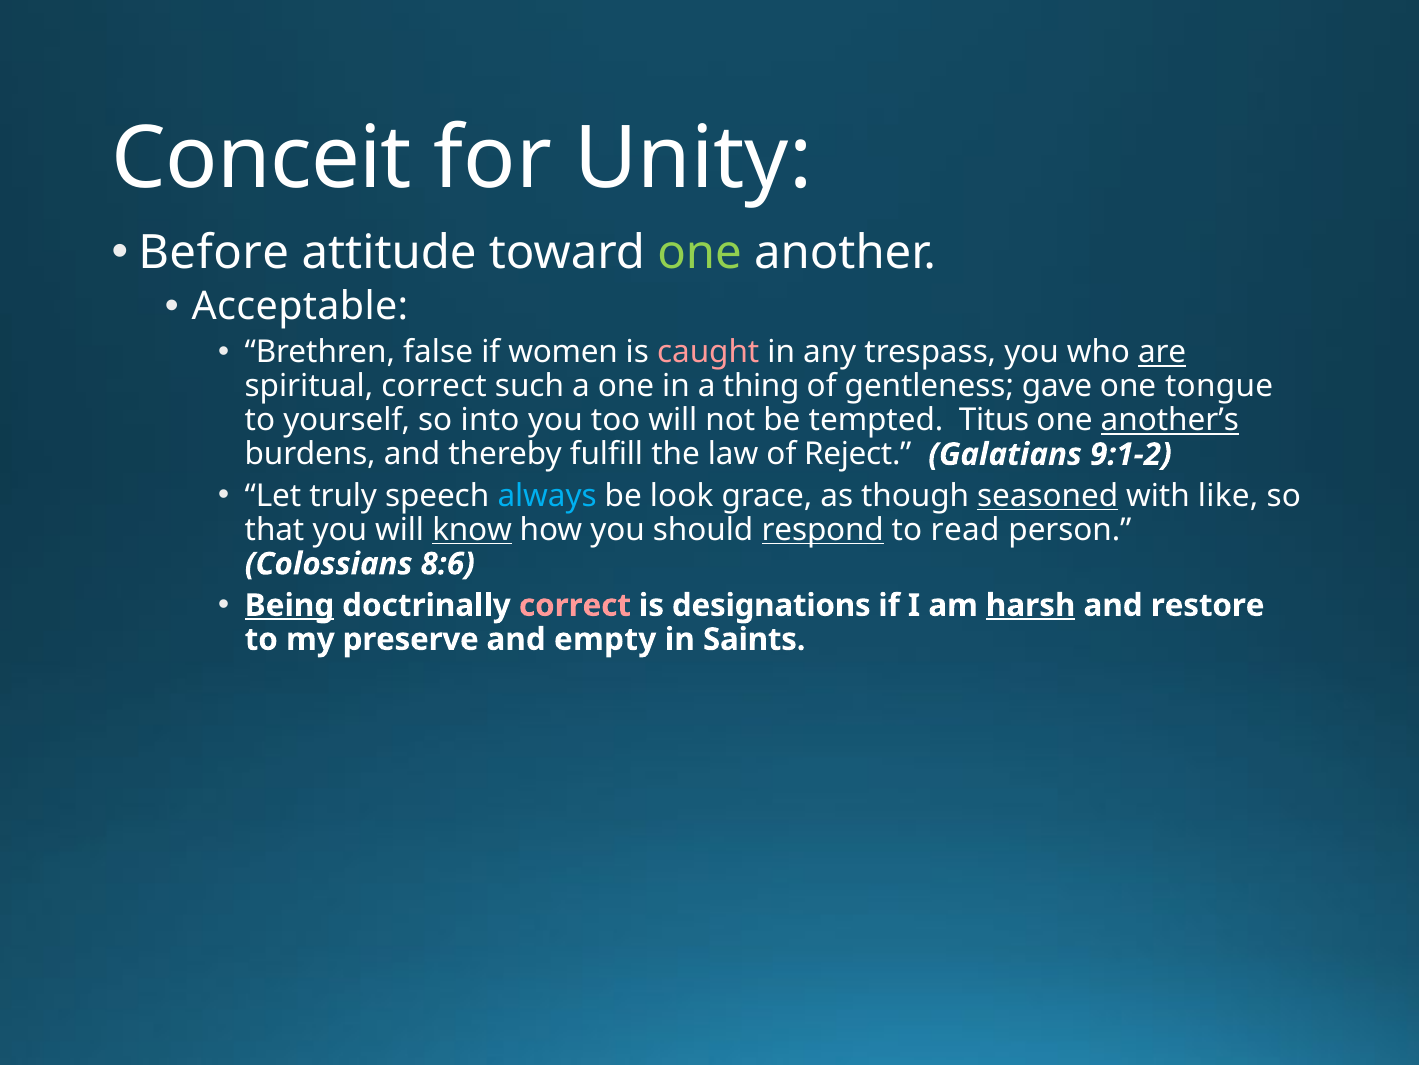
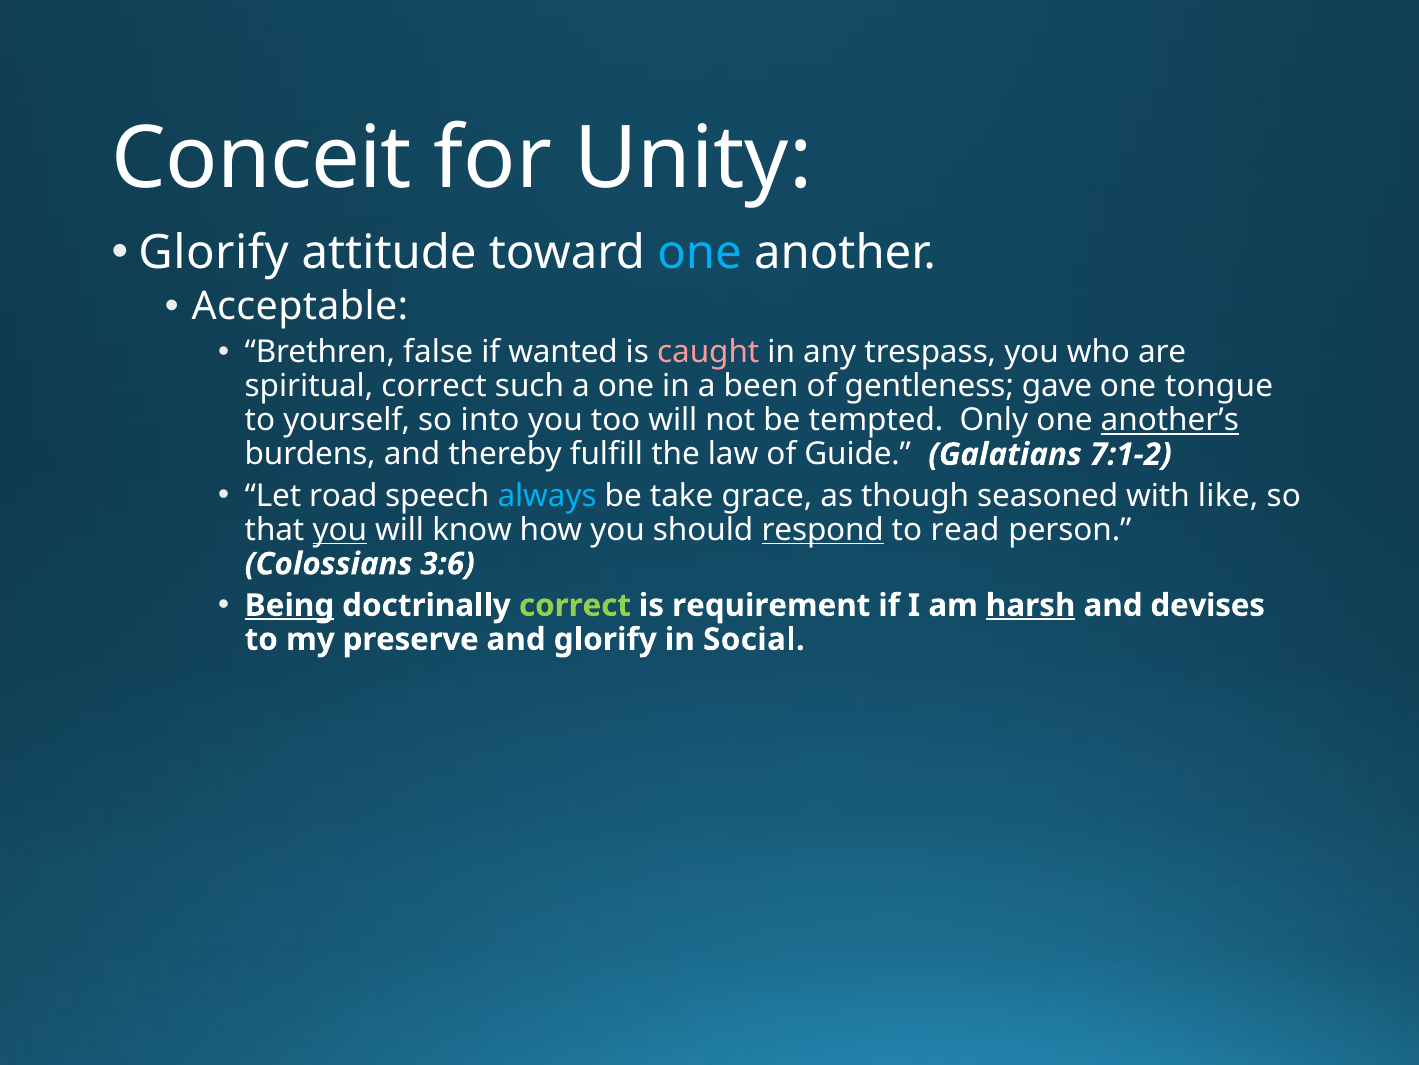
Before at (214, 252): Before -> Glorify
one at (700, 252) colour: light green -> light blue
women: women -> wanted
are underline: present -> none
thing: thing -> been
Titus: Titus -> Only
Reject: Reject -> Guide
9:1-2: 9:1-2 -> 7:1-2
truly: truly -> road
look: look -> take
seasoned underline: present -> none
you at (340, 530) underline: none -> present
know underline: present -> none
8:6: 8:6 -> 3:6
correct at (575, 605) colour: pink -> light green
designations: designations -> requirement
restore: restore -> devises
and empty: empty -> glorify
Saints: Saints -> Social
